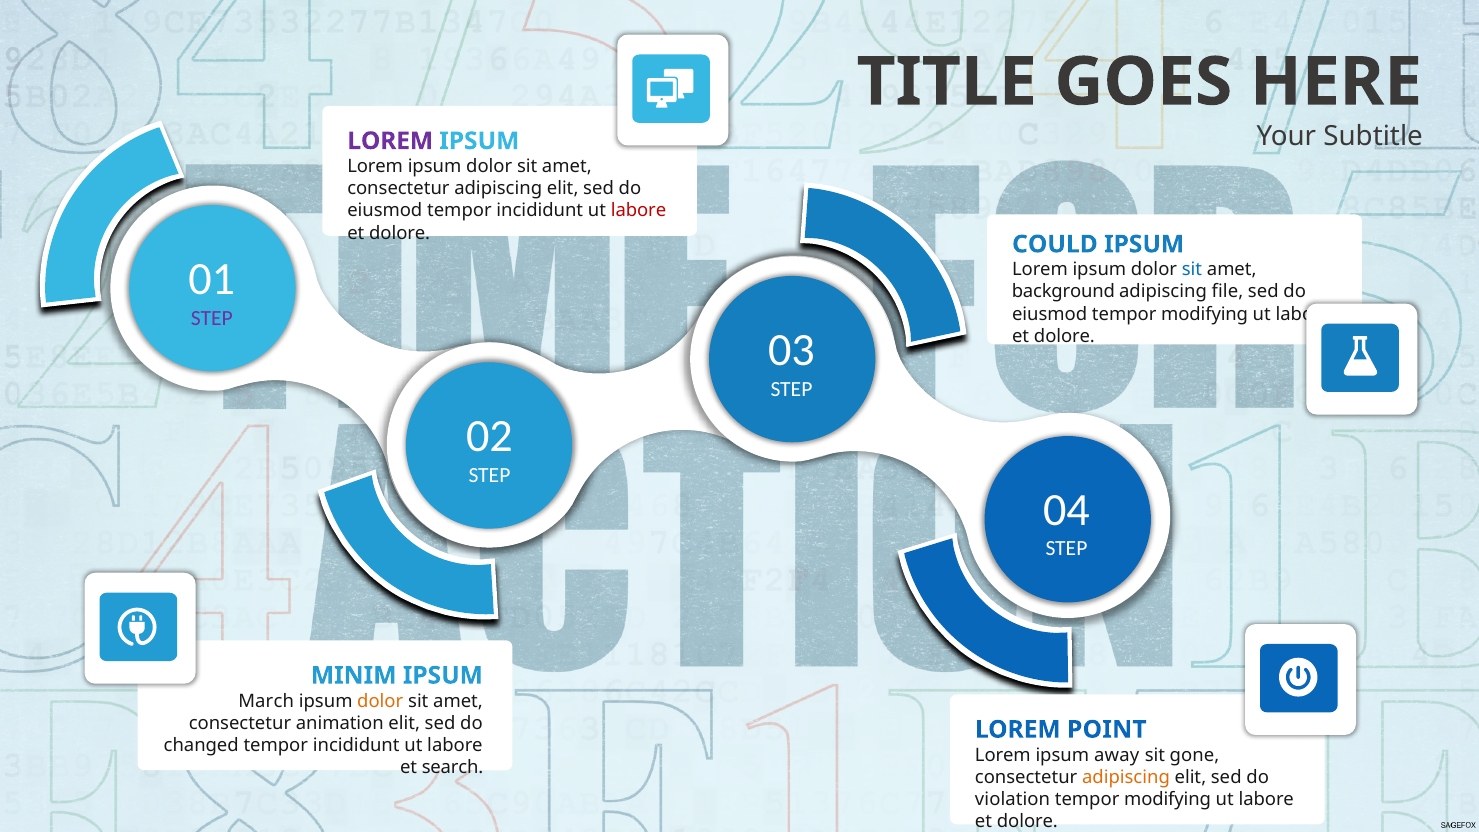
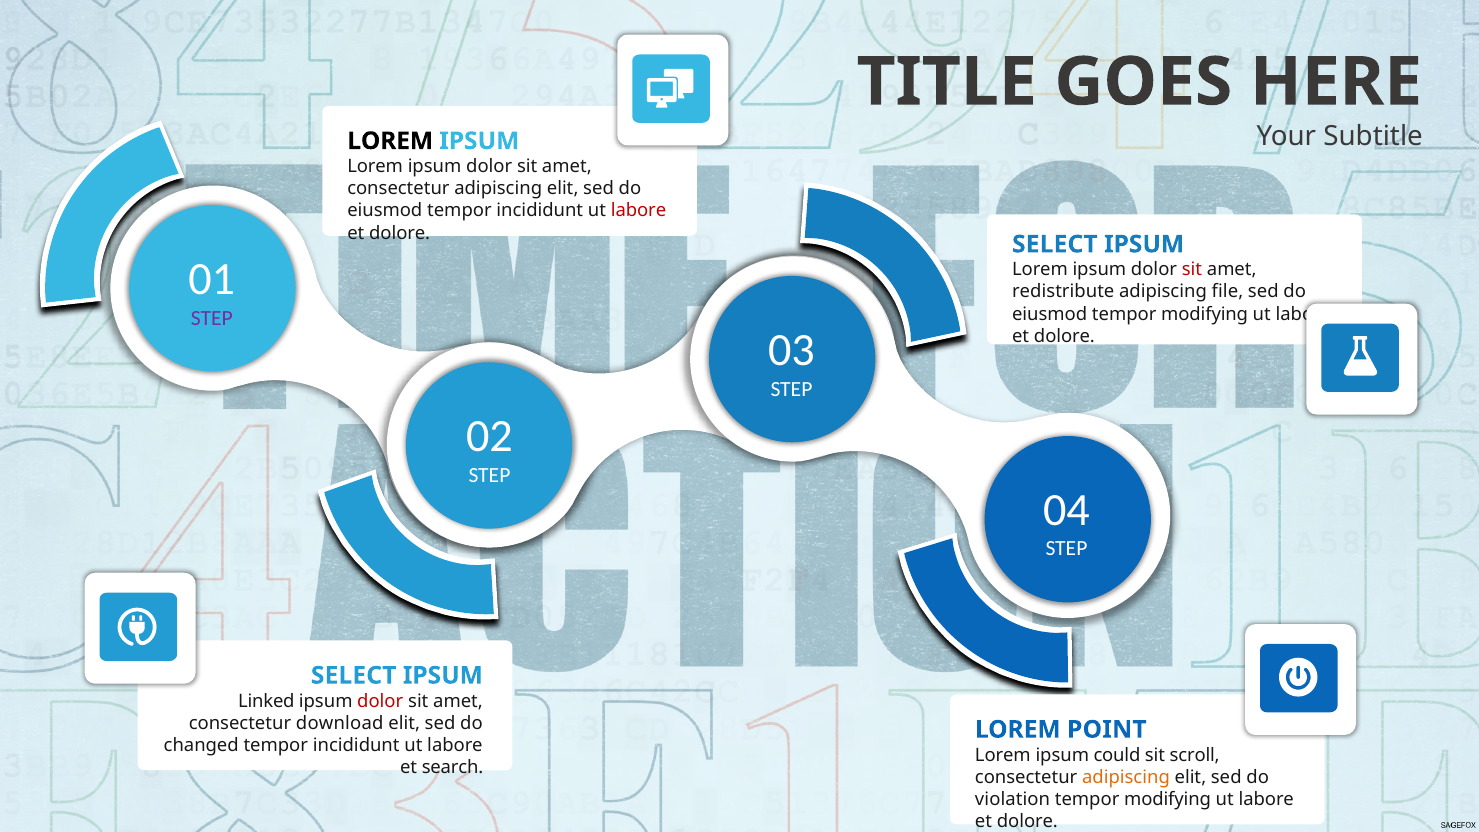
LOREM at (390, 141) colour: purple -> black
COULD at (1055, 244): COULD -> SELECT
sit at (1192, 270) colour: blue -> red
background: background -> redistribute
MINIM at (354, 675): MINIM -> SELECT
March: March -> Linked
dolor at (380, 701) colour: orange -> red
animation: animation -> download
away: away -> could
gone: gone -> scroll
